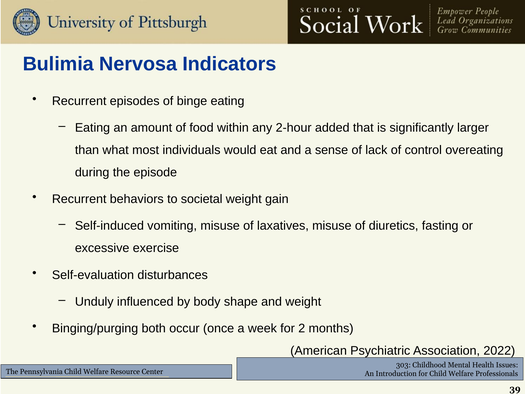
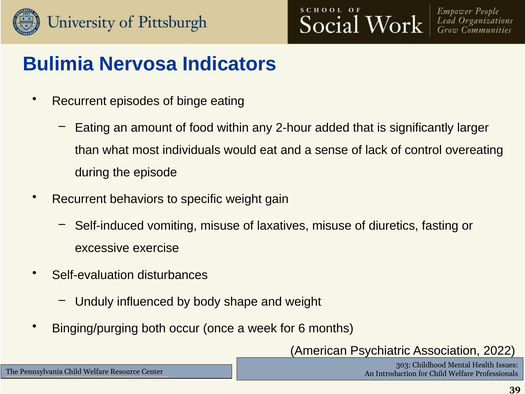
societal: societal -> specific
2: 2 -> 6
